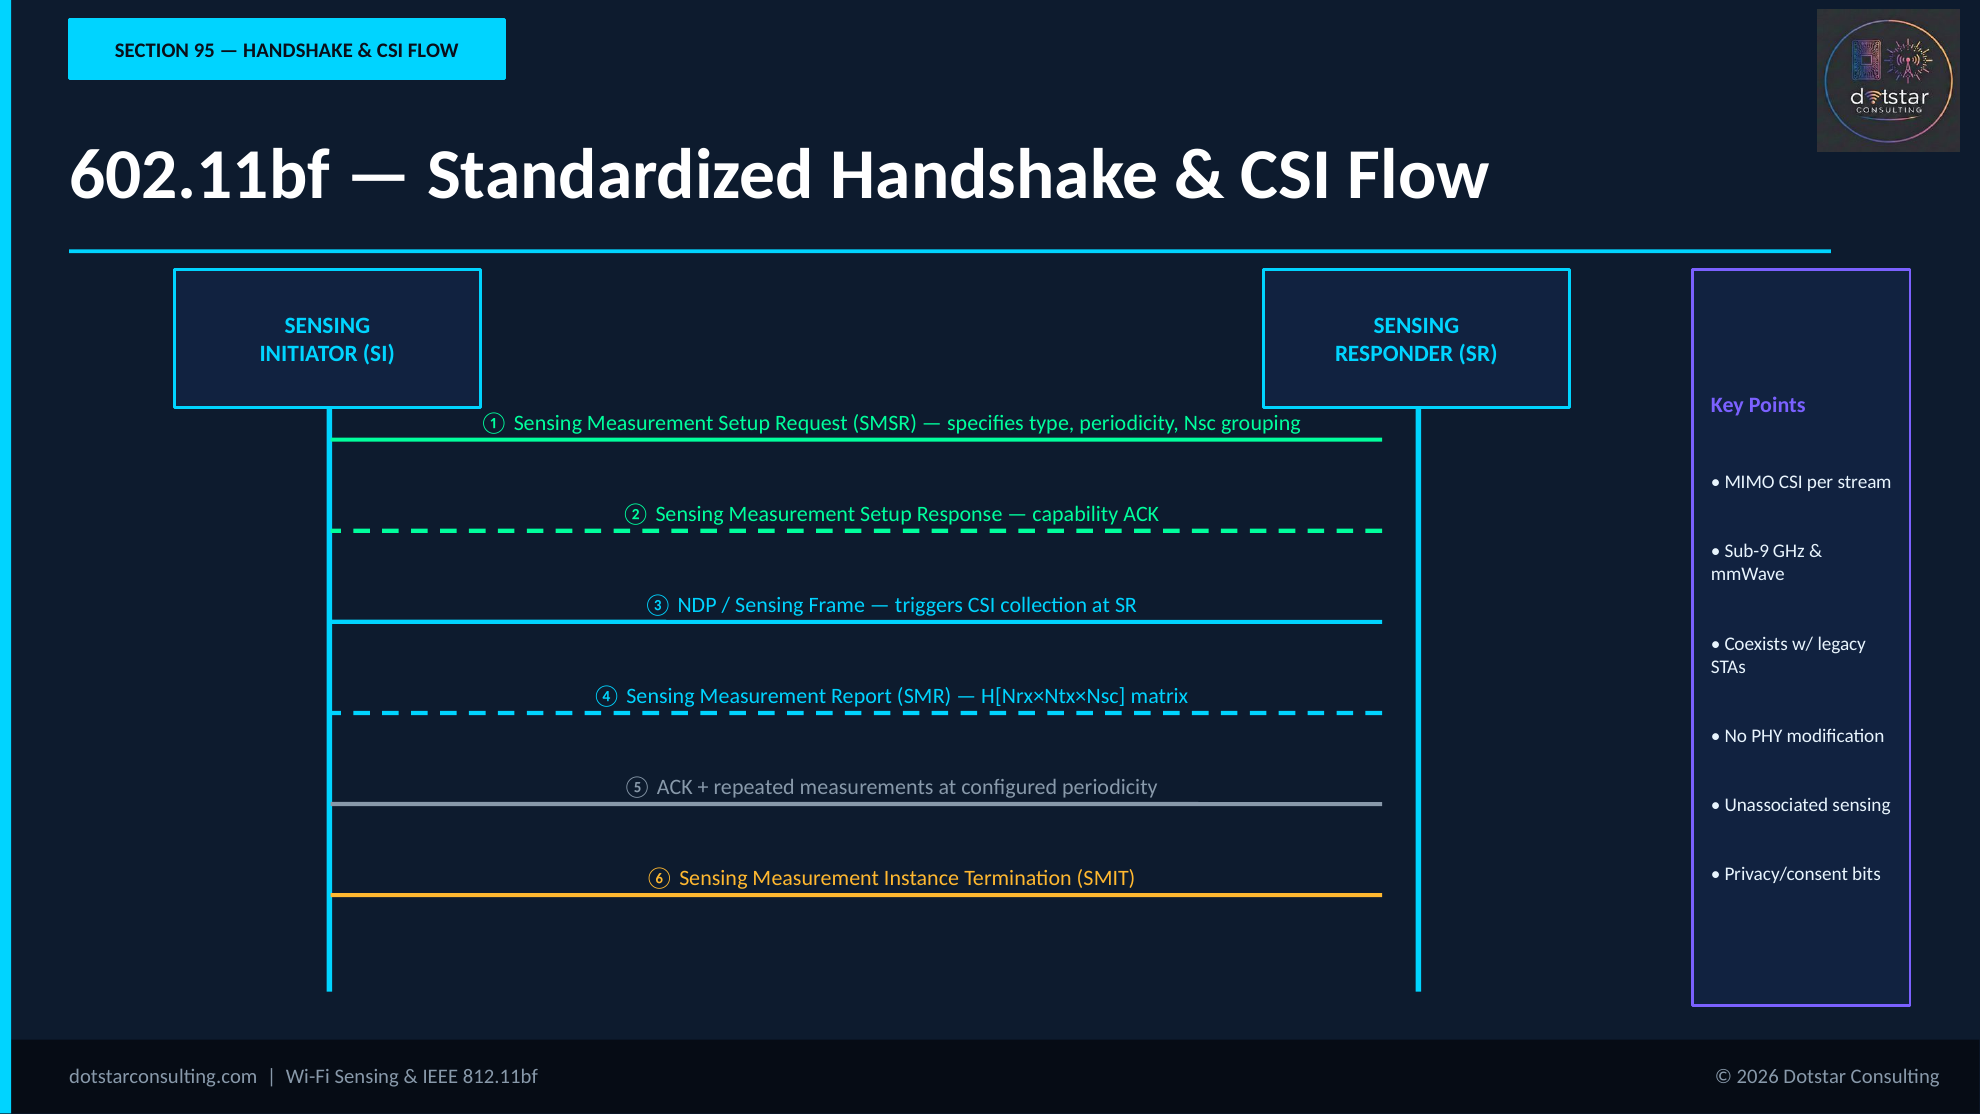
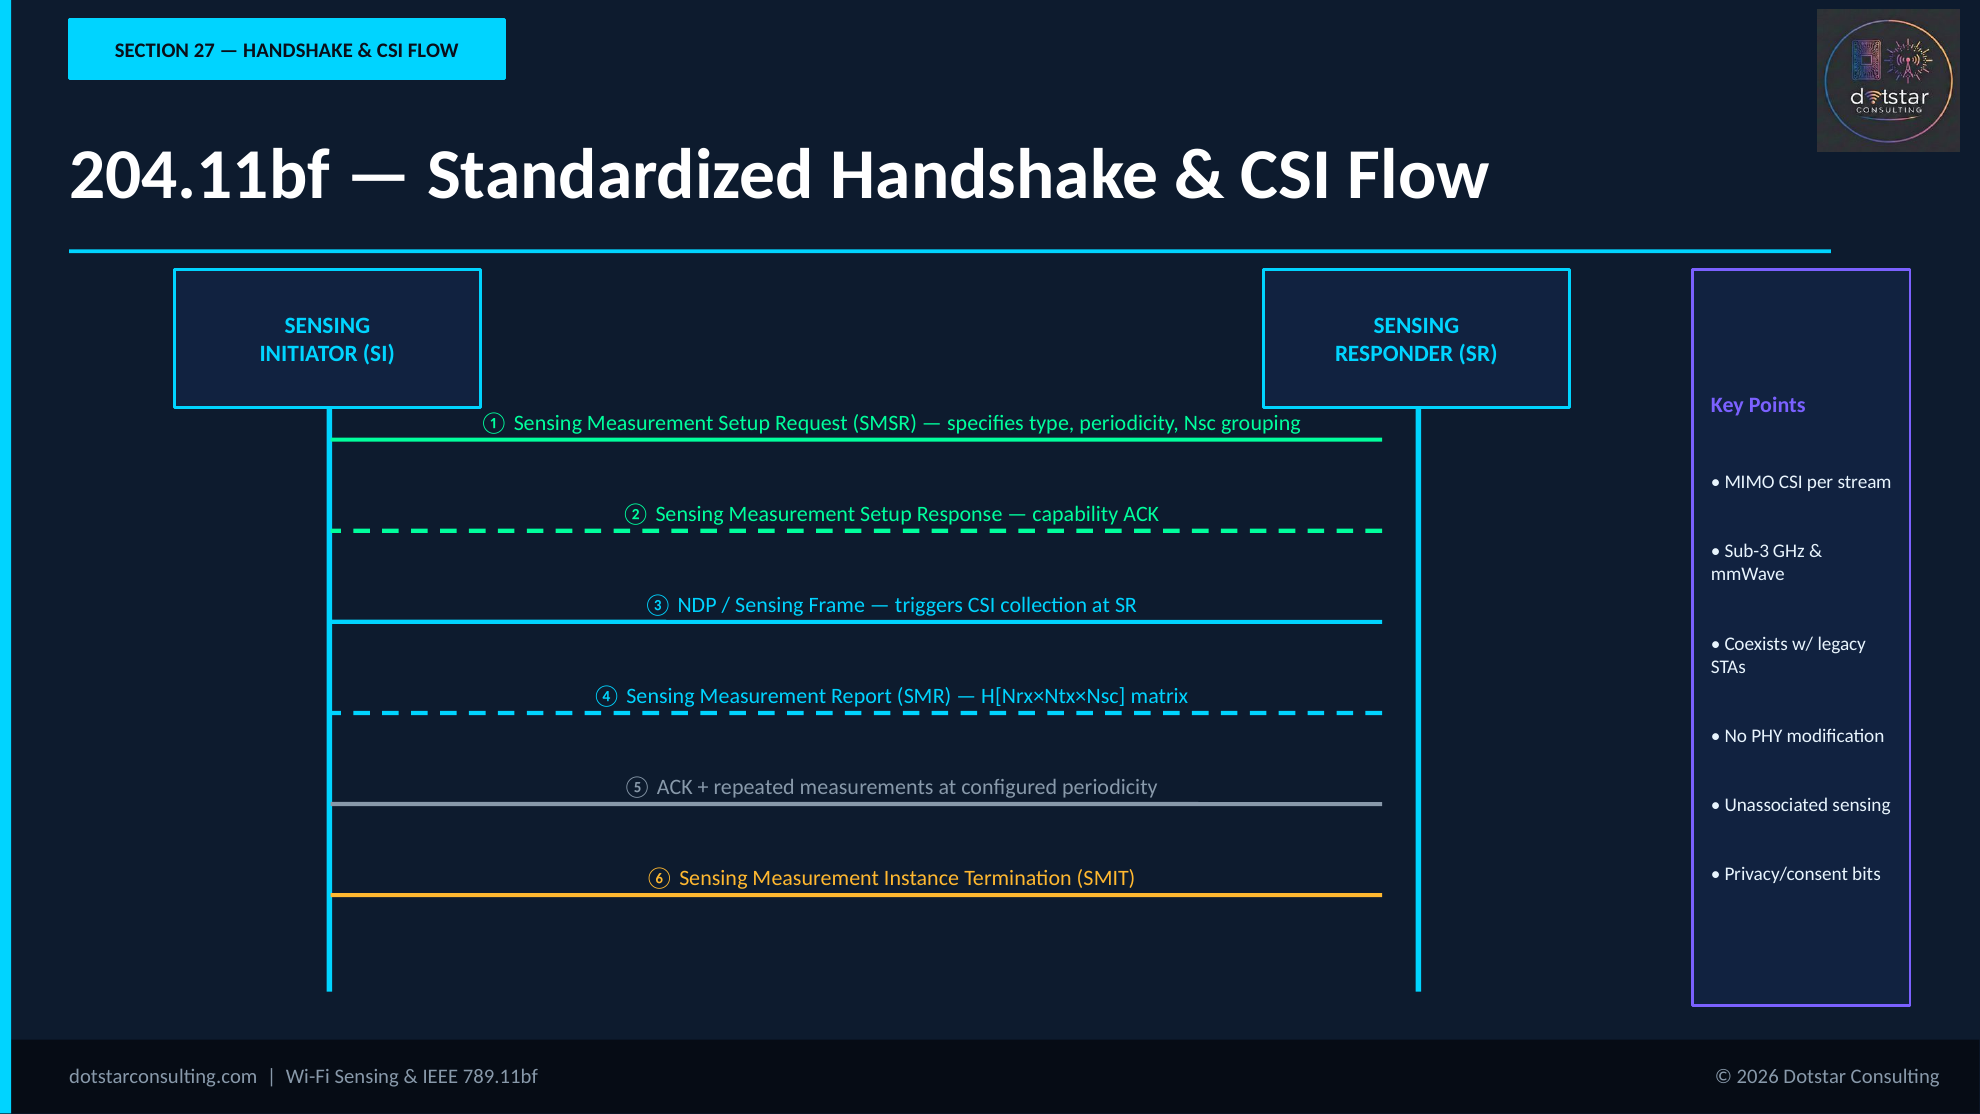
95: 95 -> 27
602.11bf: 602.11bf -> 204.11bf
Sub-9: Sub-9 -> Sub-3
812.11bf: 812.11bf -> 789.11bf
